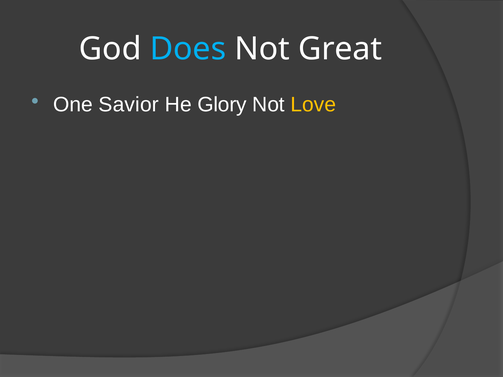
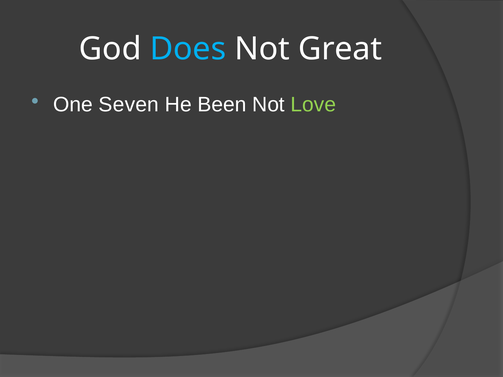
Savior: Savior -> Seven
Glory: Glory -> Been
Love colour: yellow -> light green
